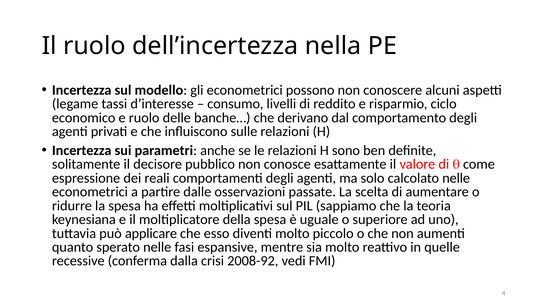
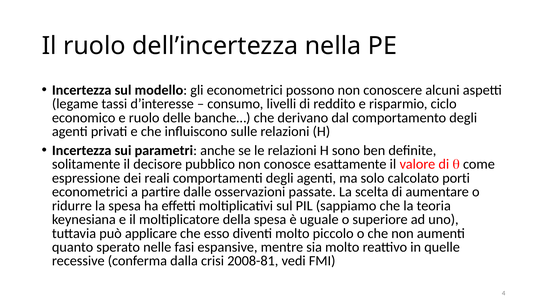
calcolato nelle: nelle -> porti
2008-92: 2008-92 -> 2008-81
